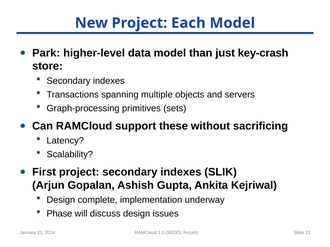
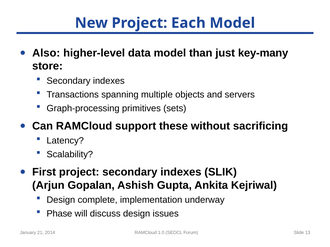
Park: Park -> Also
key-crash: key-crash -> key-many
